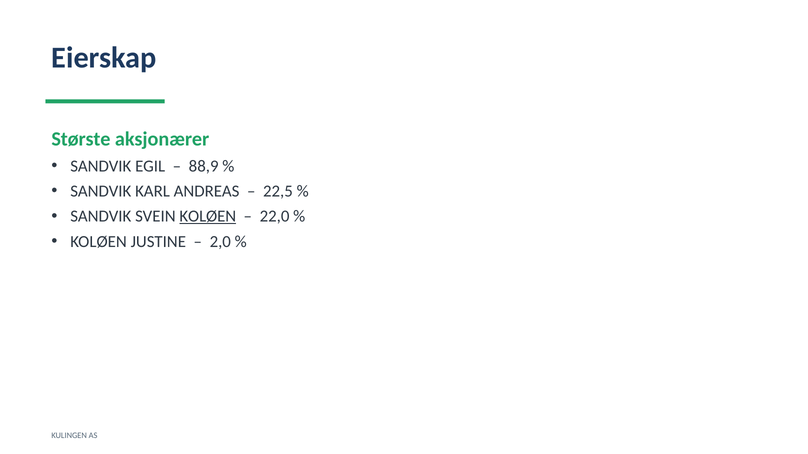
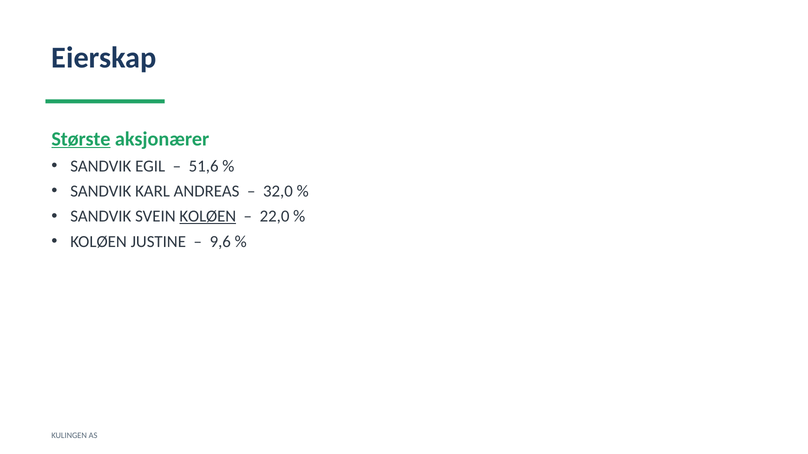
Største underline: none -> present
88,9: 88,9 -> 51,6
22,5: 22,5 -> 32,0
2,0: 2,0 -> 9,6
